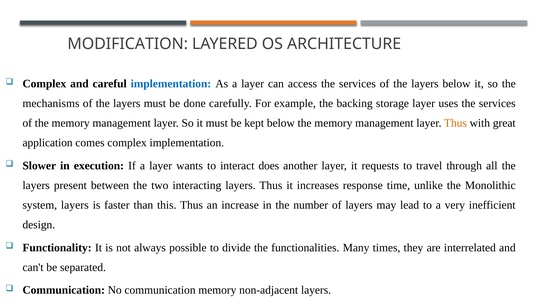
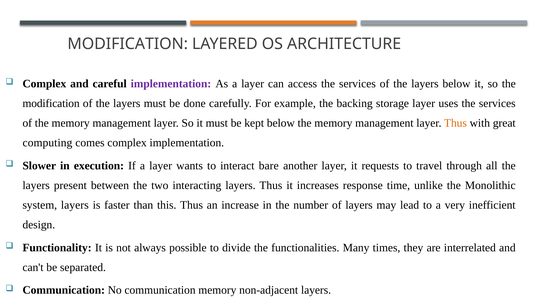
implementation at (171, 83) colour: blue -> purple
mechanisms at (51, 103): mechanisms -> modification
application: application -> computing
does: does -> bare
